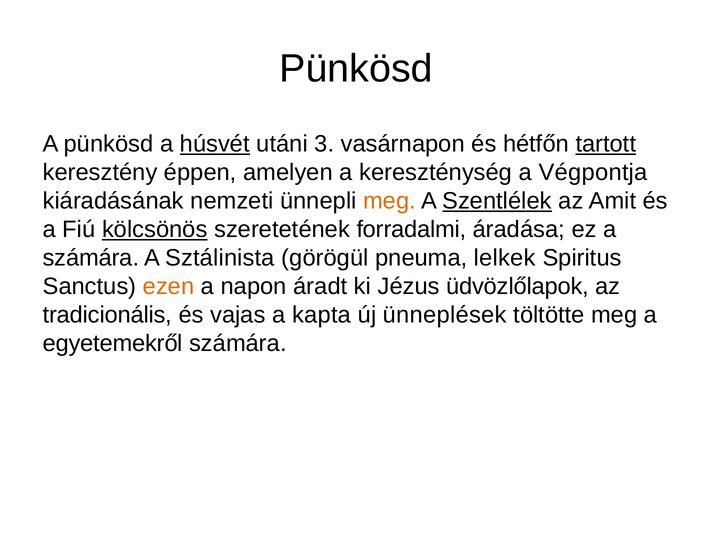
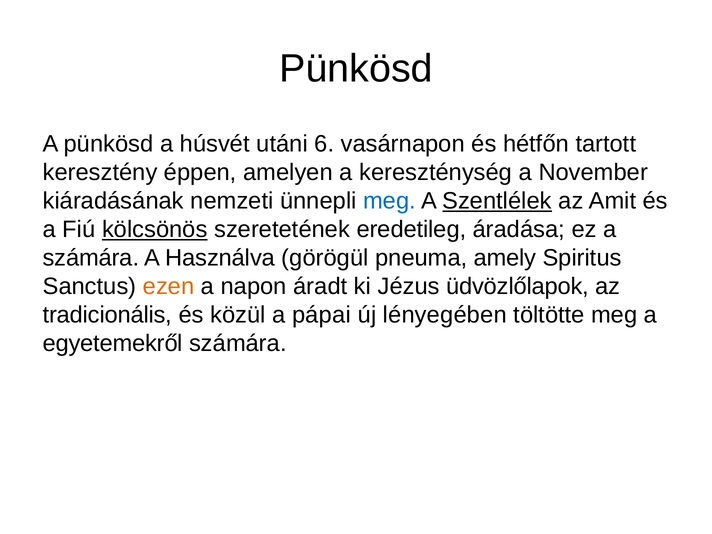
húsvét underline: present -> none
3: 3 -> 6
tartott underline: present -> none
Végpontja: Végpontja -> November
meg at (390, 201) colour: orange -> blue
forradalmi: forradalmi -> eredetileg
Sztálinista: Sztálinista -> Használva
lelkek: lelkek -> amely
vajas: vajas -> közül
kapta: kapta -> pápai
ünneplések: ünneplések -> lényegében
